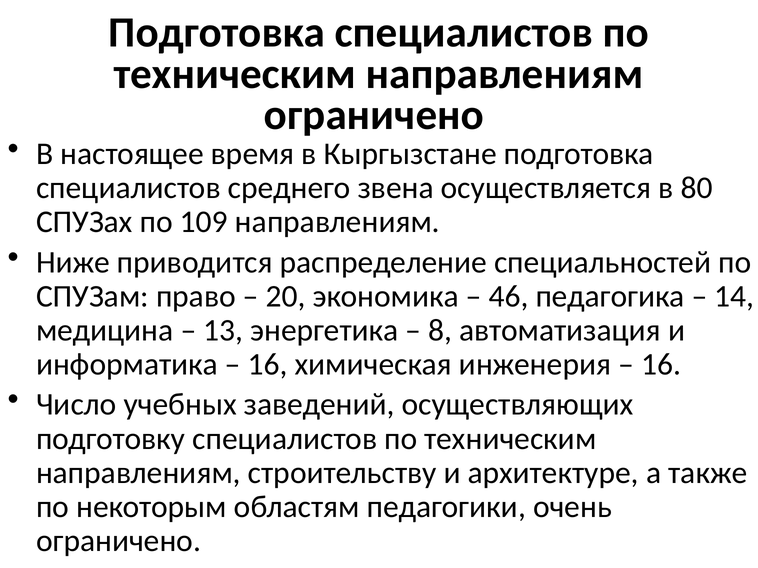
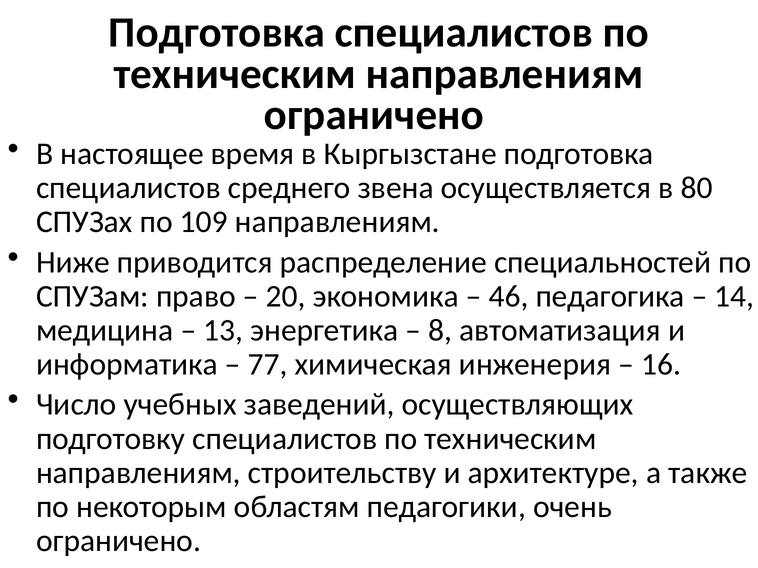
16 at (268, 365): 16 -> 77
